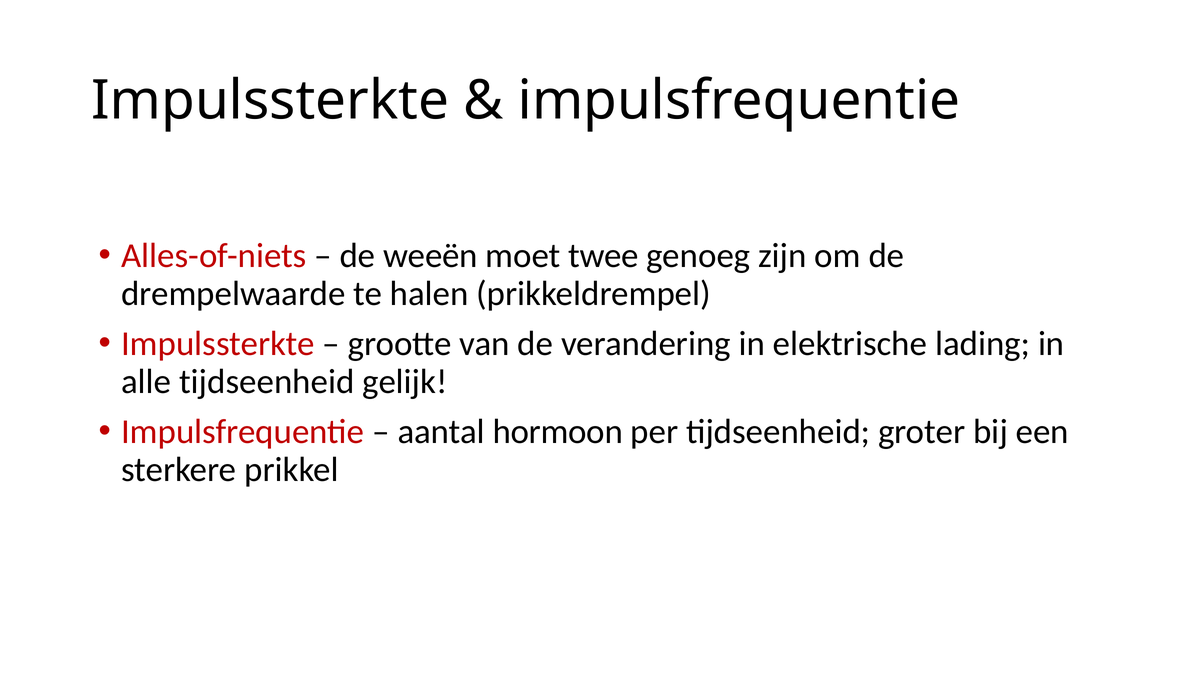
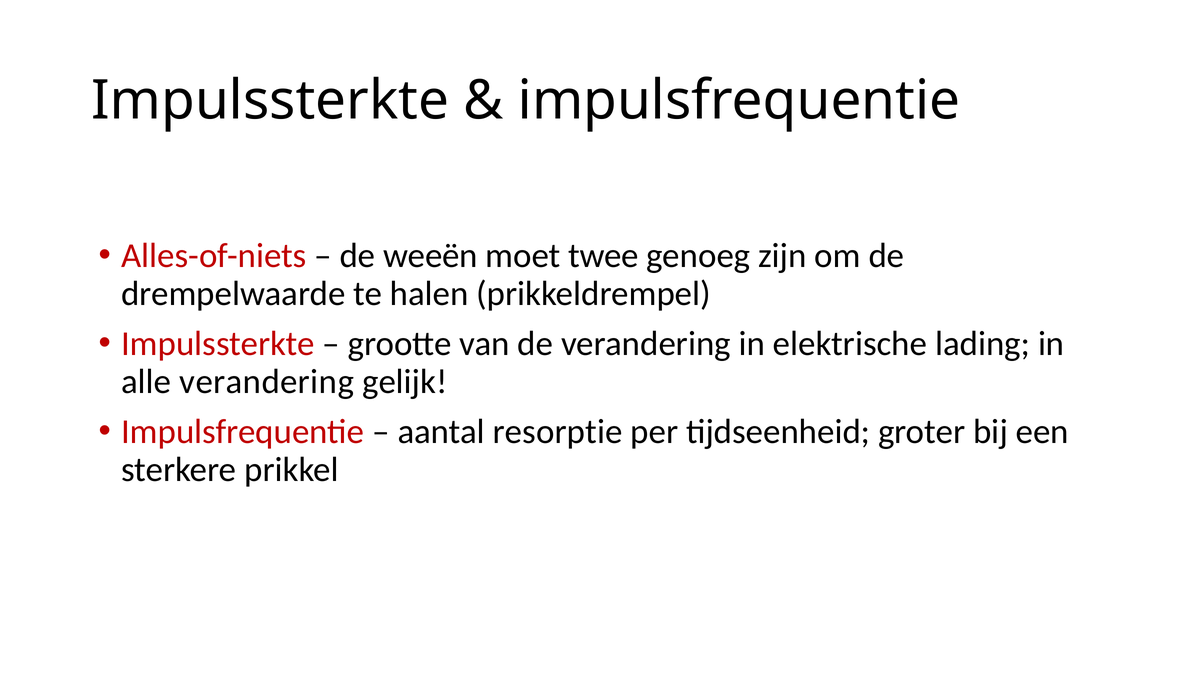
alle tijdseenheid: tijdseenheid -> verandering
hormoon: hormoon -> resorptie
